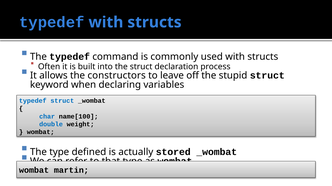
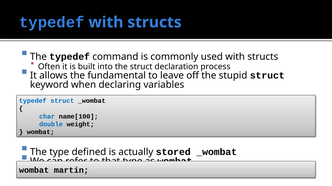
constructors: constructors -> fundamental
